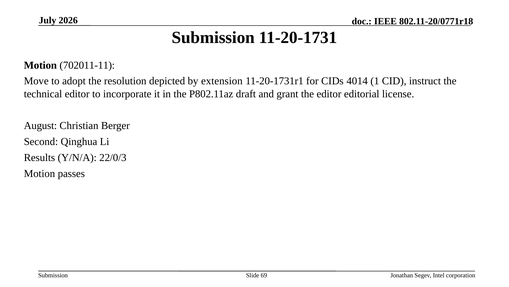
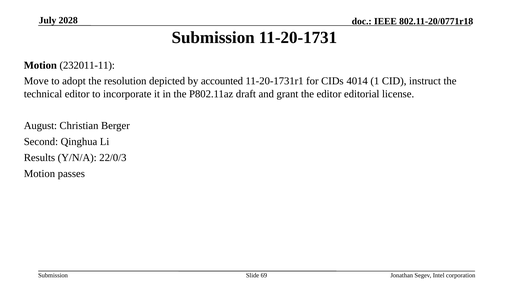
2026: 2026 -> 2028
702011-11: 702011-11 -> 232011-11
extension: extension -> accounted
